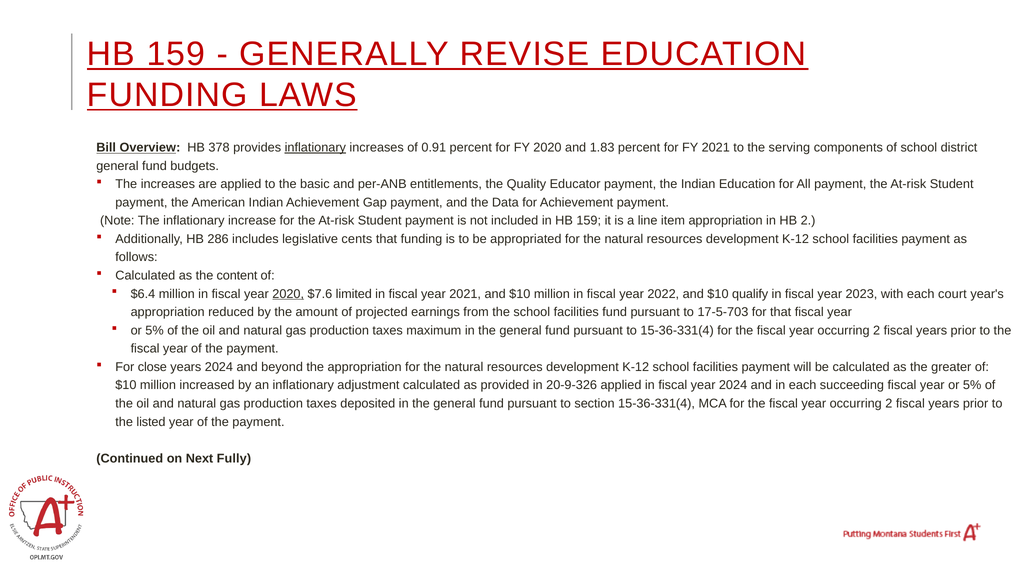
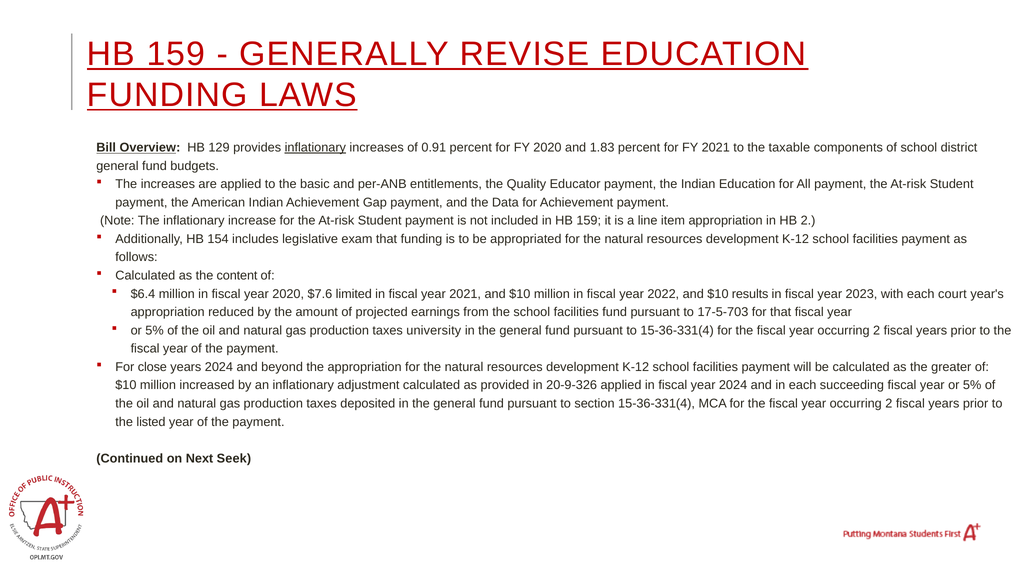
378: 378 -> 129
serving: serving -> taxable
286: 286 -> 154
cents: cents -> exam
2020 at (288, 294) underline: present -> none
qualify: qualify -> results
maximum: maximum -> university
Fully: Fully -> Seek
